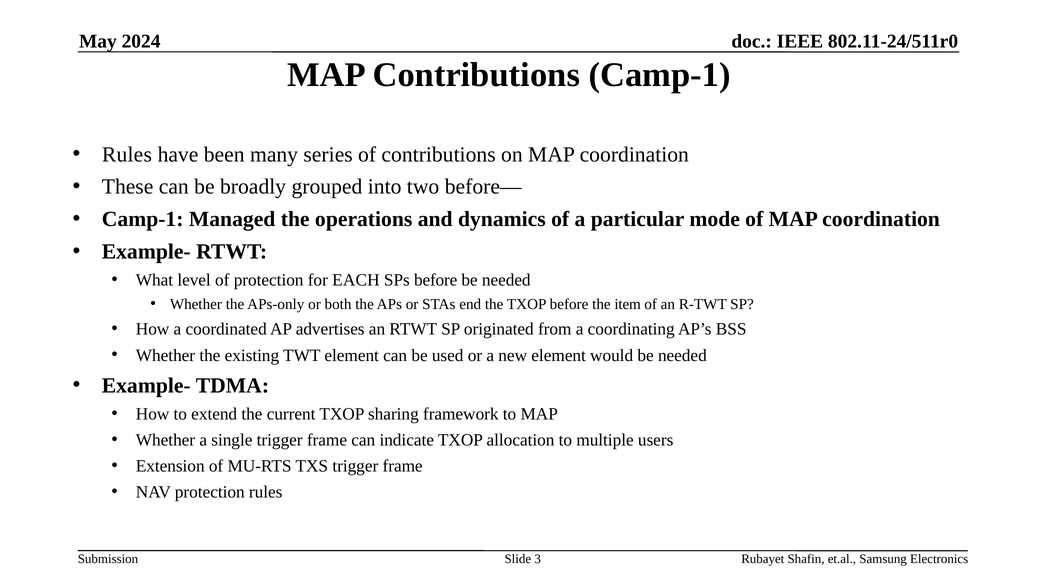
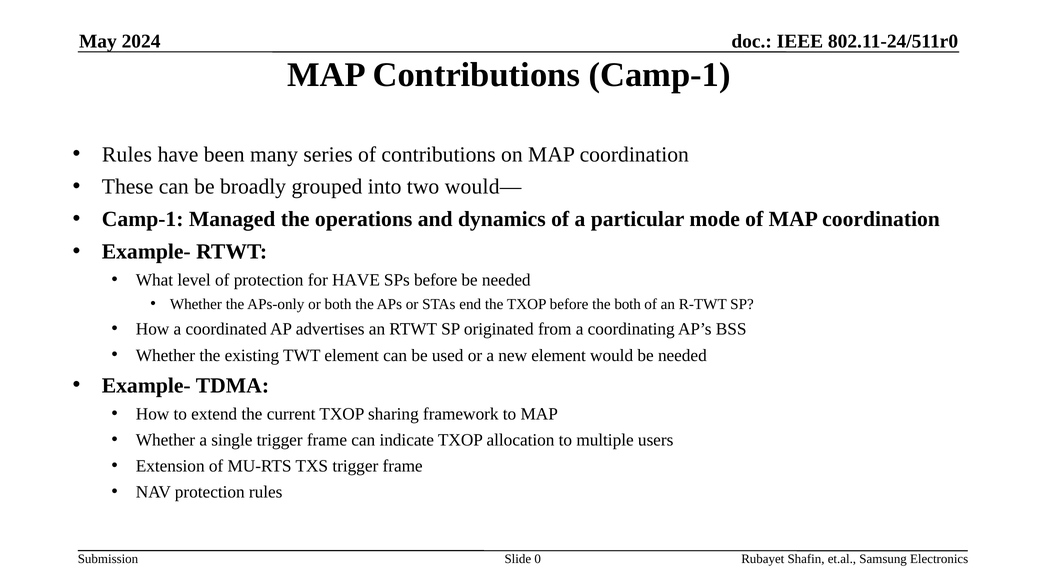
before—: before— -> would—
for EACH: EACH -> HAVE
the item: item -> both
3: 3 -> 0
